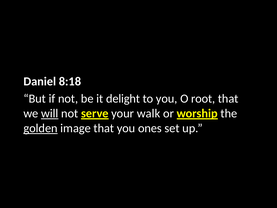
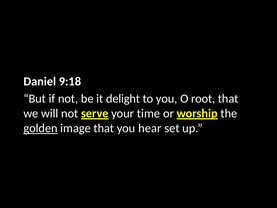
8:18: 8:18 -> 9:18
will underline: present -> none
walk: walk -> time
ones: ones -> hear
